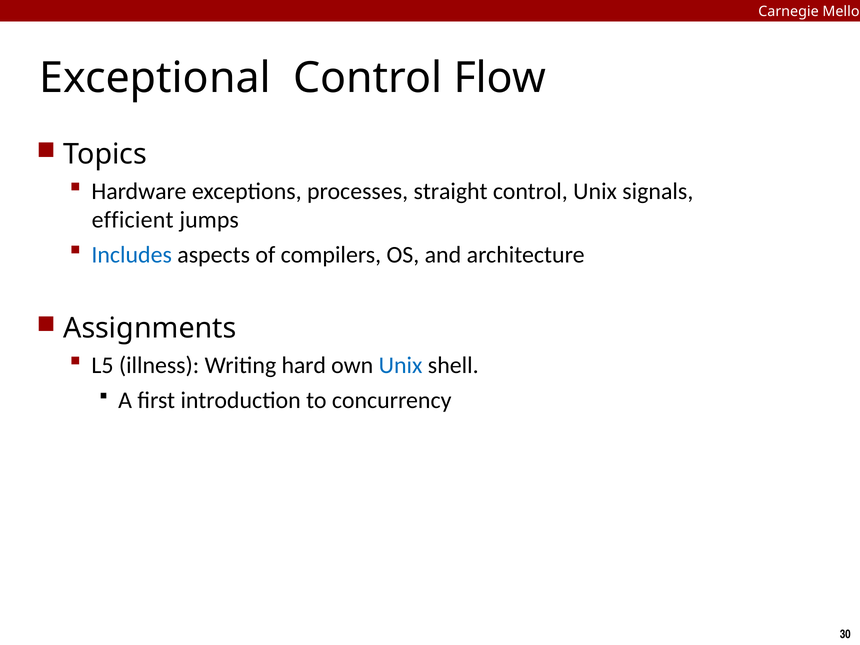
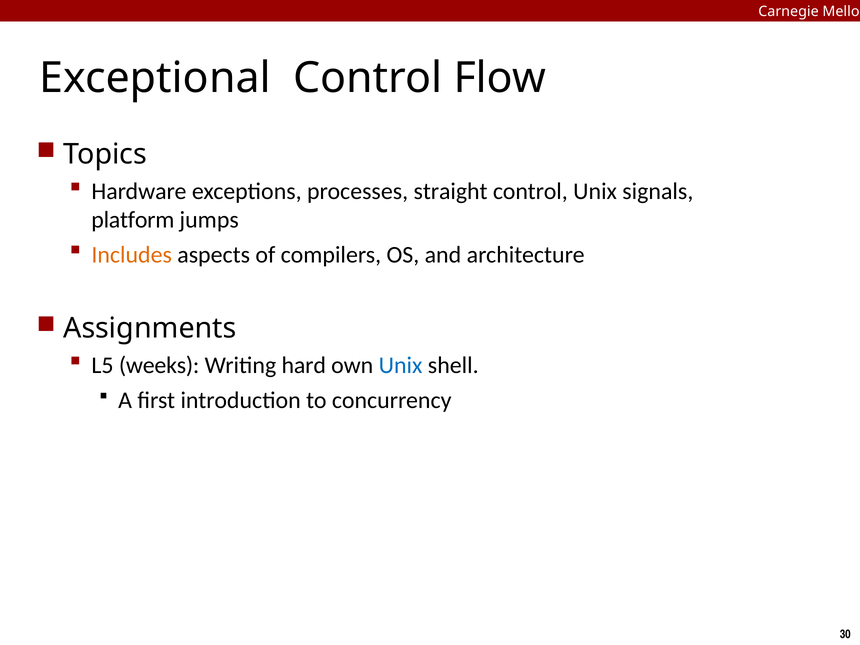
efficient: efficient -> platform
Includes colour: blue -> orange
illness: illness -> weeks
